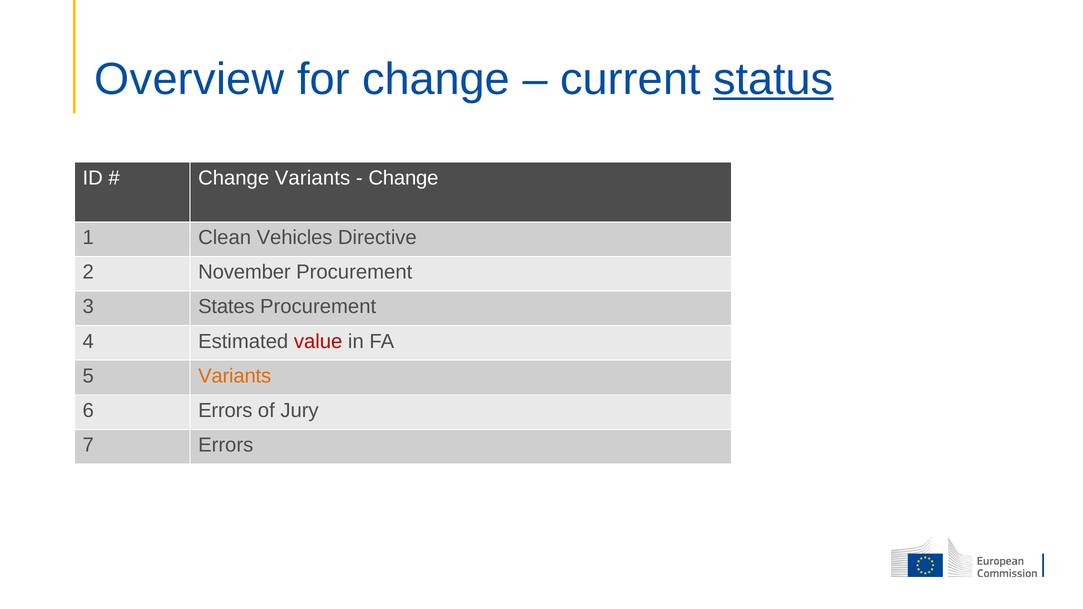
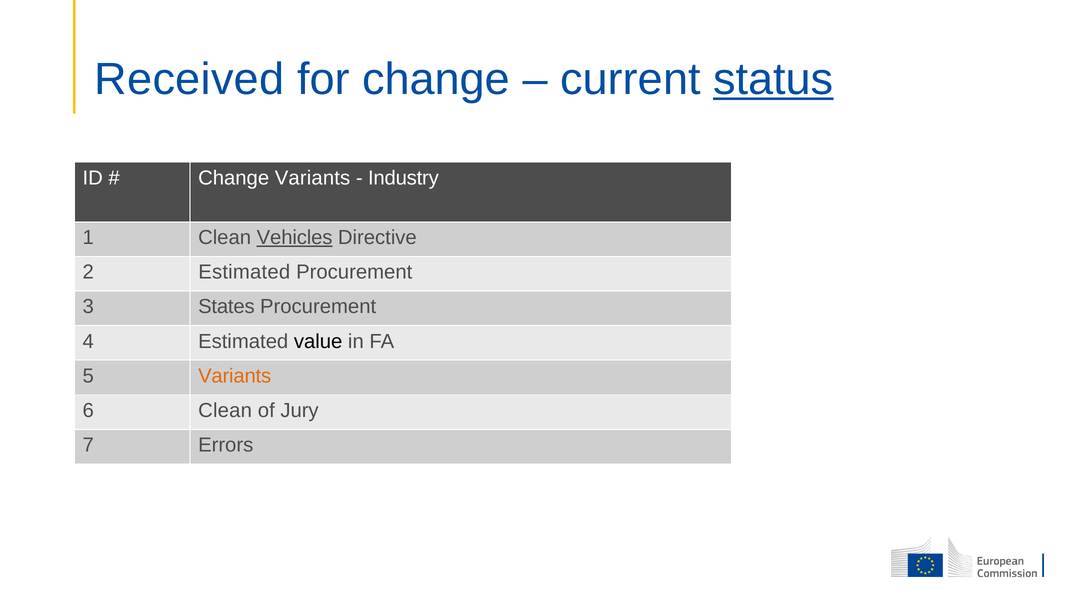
Overview: Overview -> Received
Change at (403, 178): Change -> Industry
Vehicles underline: none -> present
2 November: November -> Estimated
value colour: red -> black
6 Errors: Errors -> Clean
